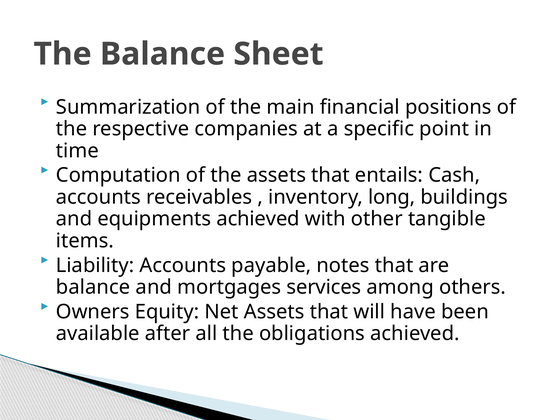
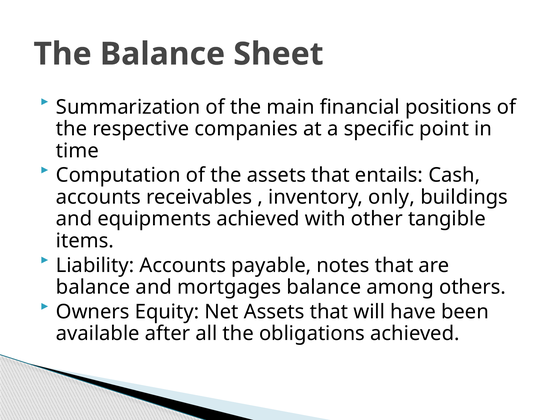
long: long -> only
mortgages services: services -> balance
